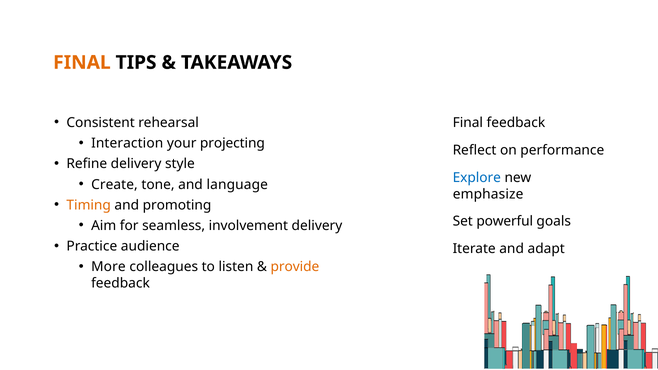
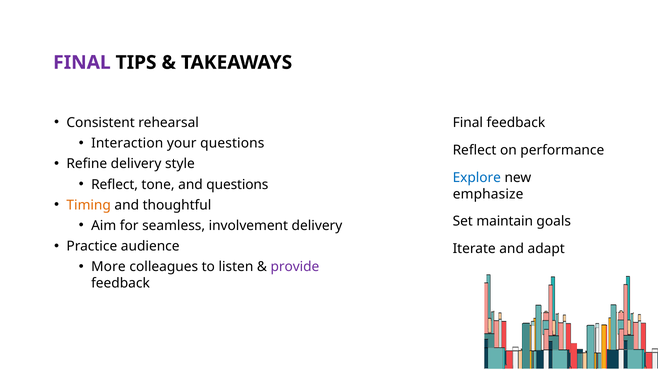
FINAL at (82, 63) colour: orange -> purple
your projecting: projecting -> questions
Create at (114, 185): Create -> Reflect
and language: language -> questions
promoting: promoting -> thoughtful
powerful: powerful -> maintain
provide colour: orange -> purple
